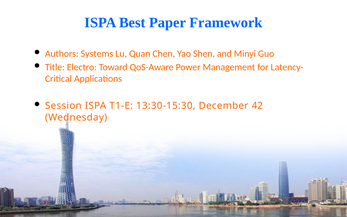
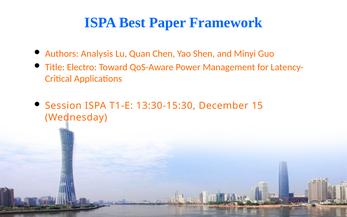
Systems: Systems -> Analysis
42: 42 -> 15
